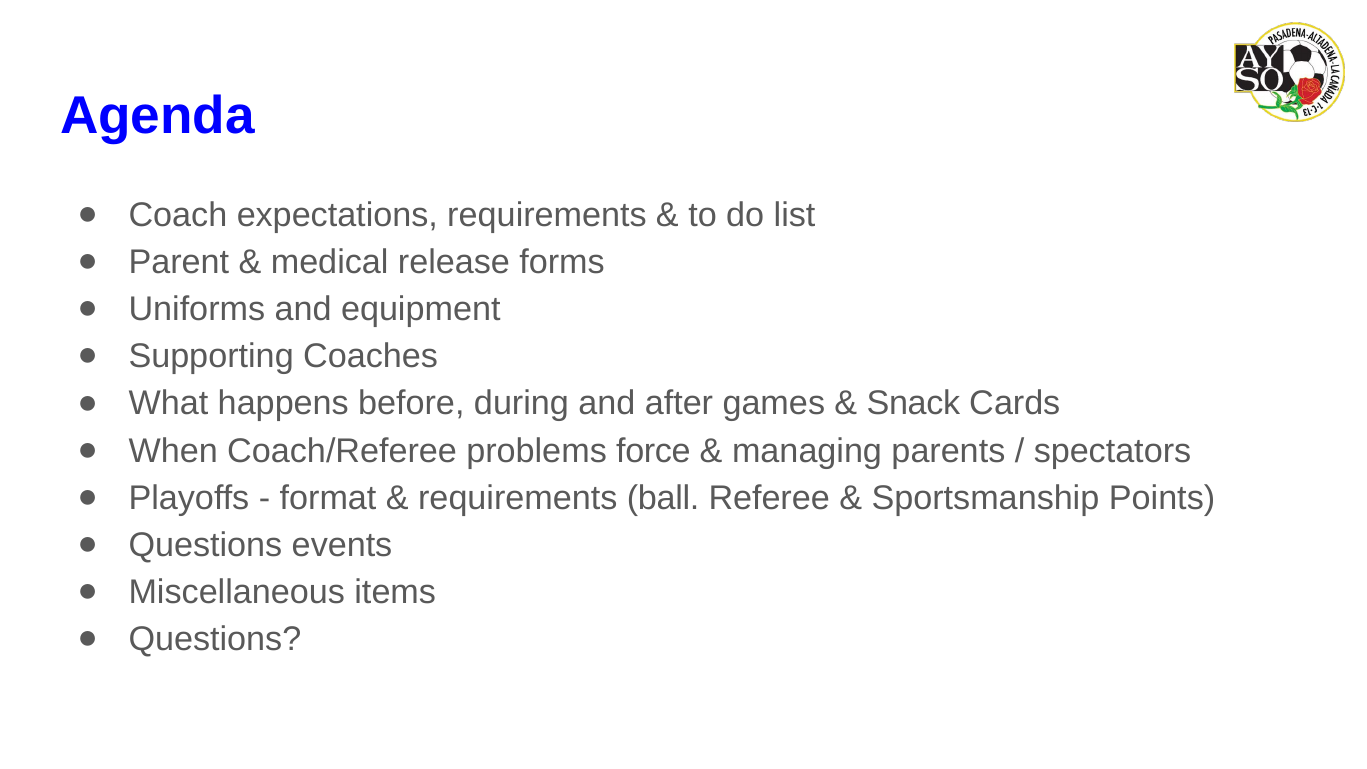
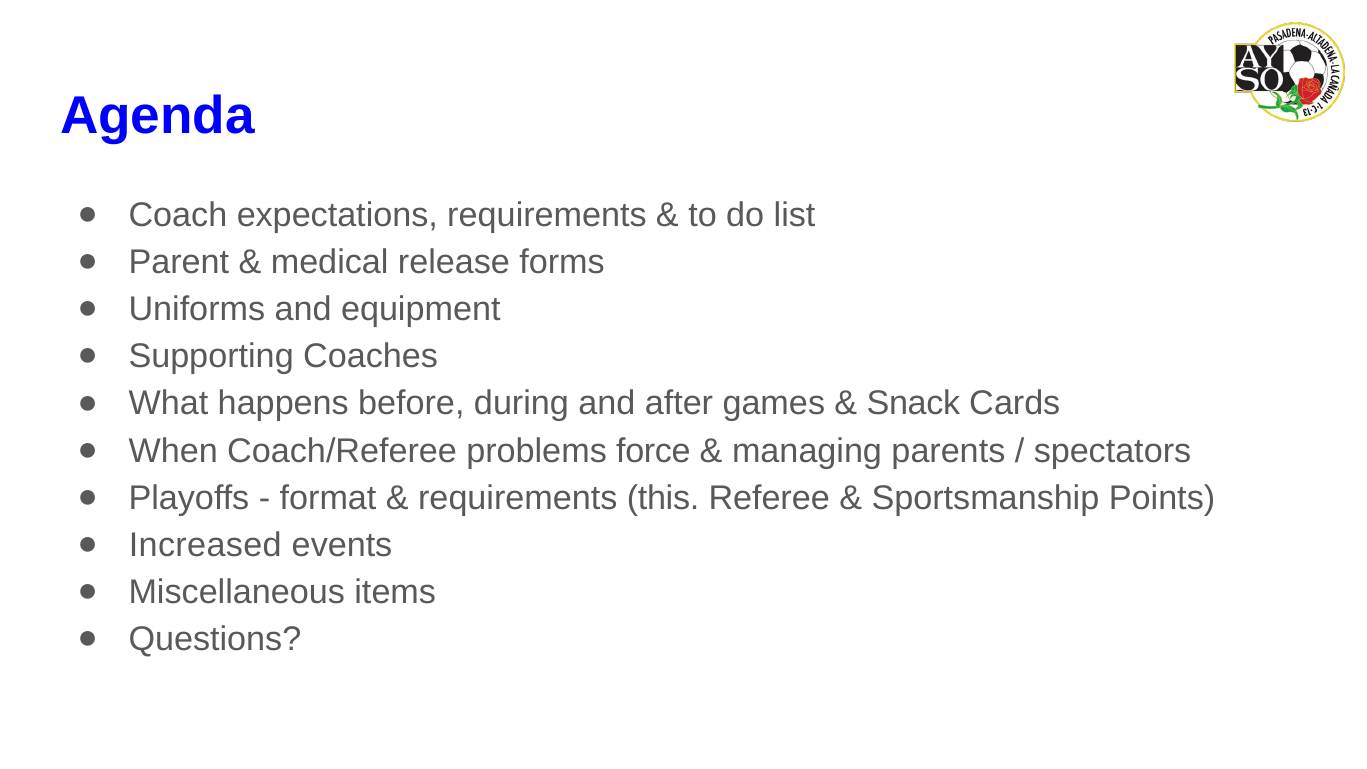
ball: ball -> this
Questions at (205, 545): Questions -> Increased
